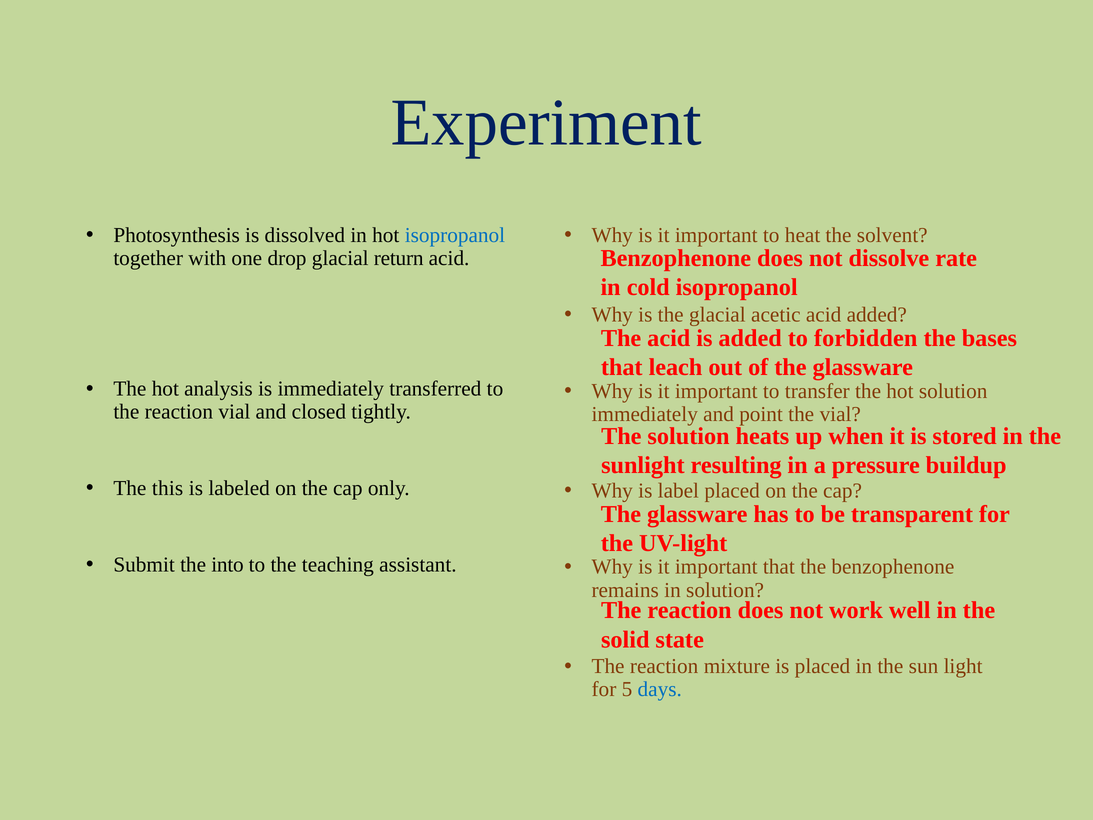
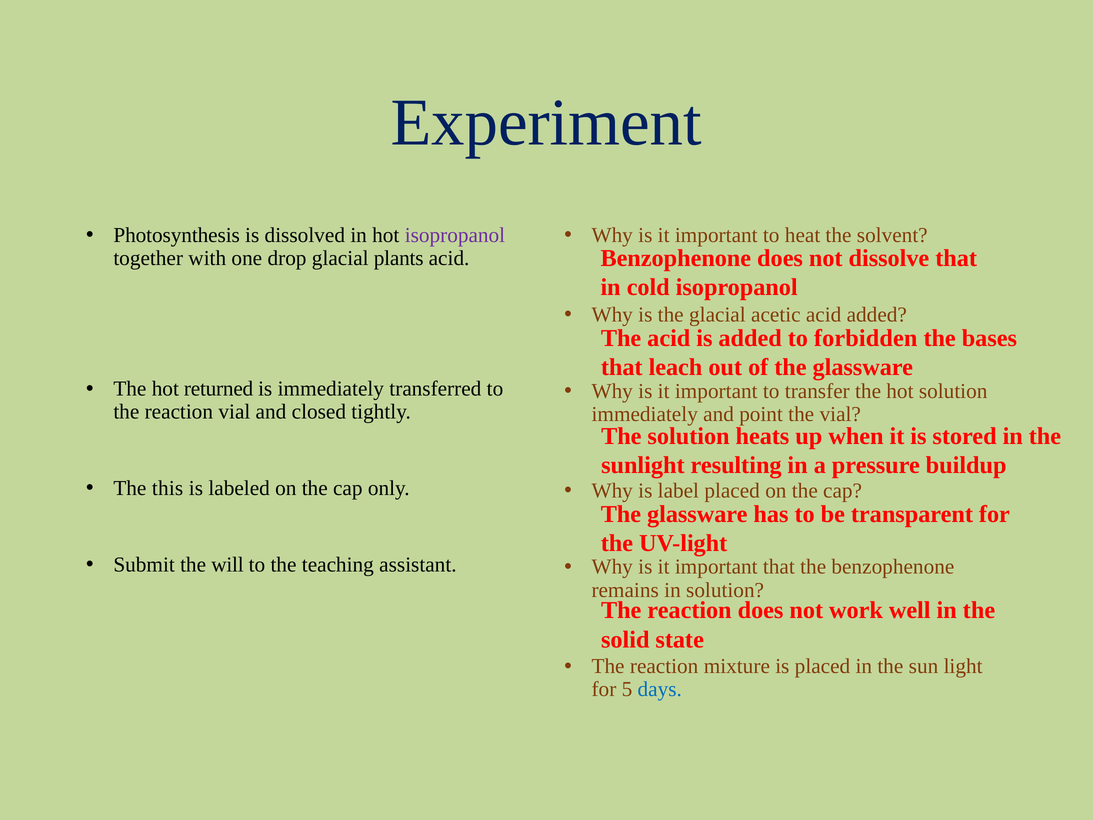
isopropanol at (455, 235) colour: blue -> purple
dissolve rate: rate -> that
return: return -> plants
analysis: analysis -> returned
into: into -> will
